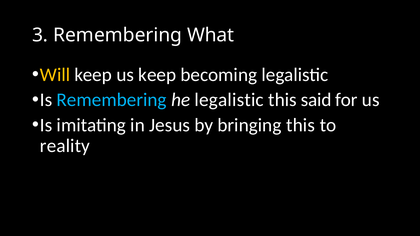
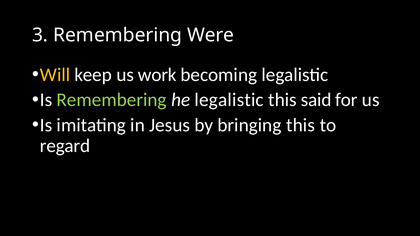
What: What -> Were
us keep: keep -> work
Remembering at (112, 100) colour: light blue -> light green
reality: reality -> regard
